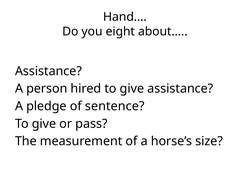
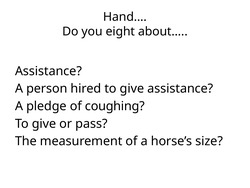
sentence: sentence -> coughing
